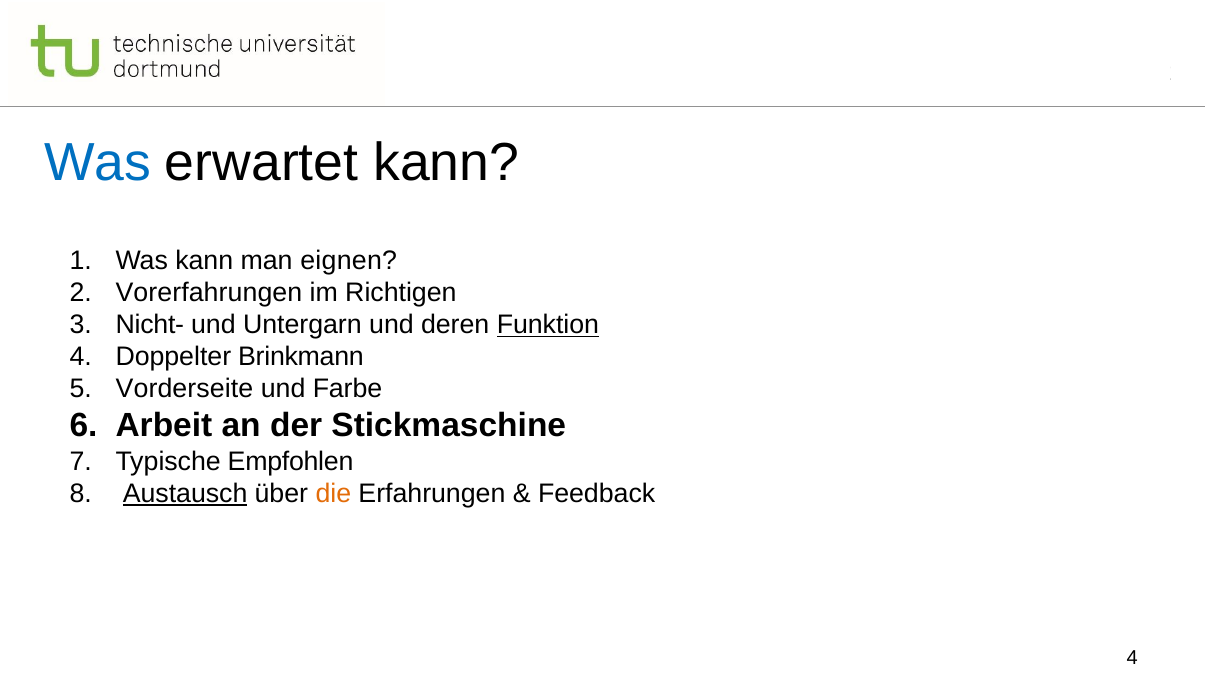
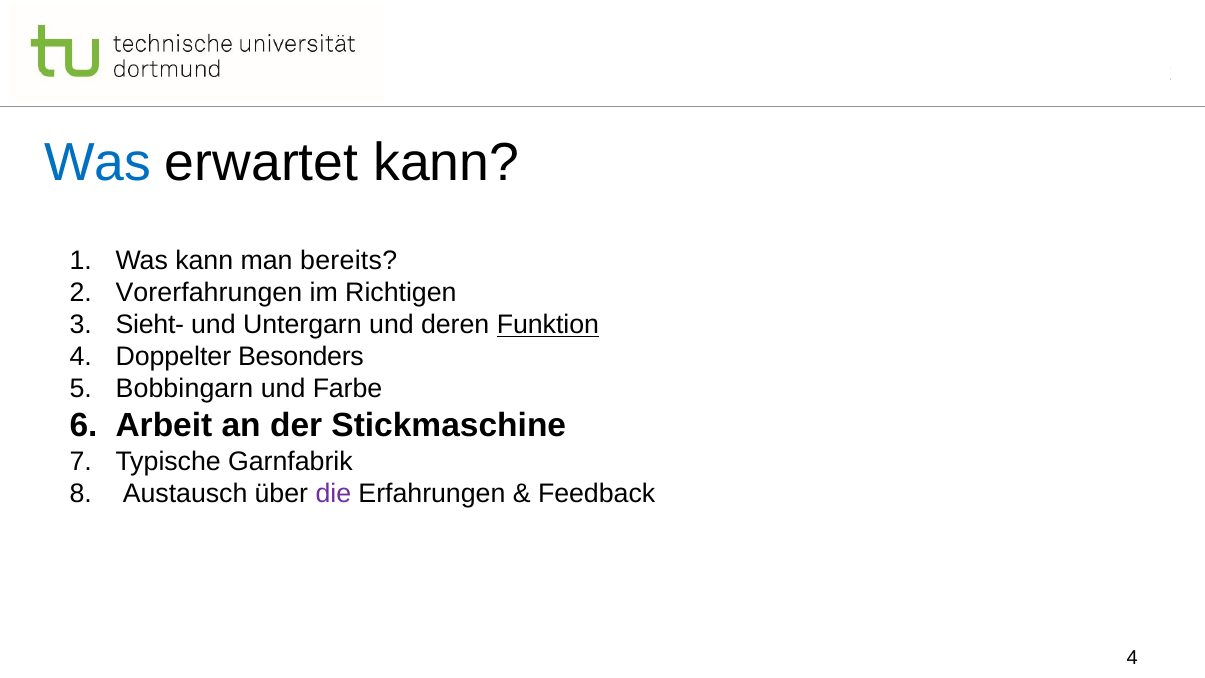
eignen: eignen -> bereits
Nicht-: Nicht- -> Sieht-
Brinkmann: Brinkmann -> Besonders
Vorderseite: Vorderseite -> Bobbingarn
Empfohlen: Empfohlen -> Garnfabrik
Austausch underline: present -> none
die colour: orange -> purple
